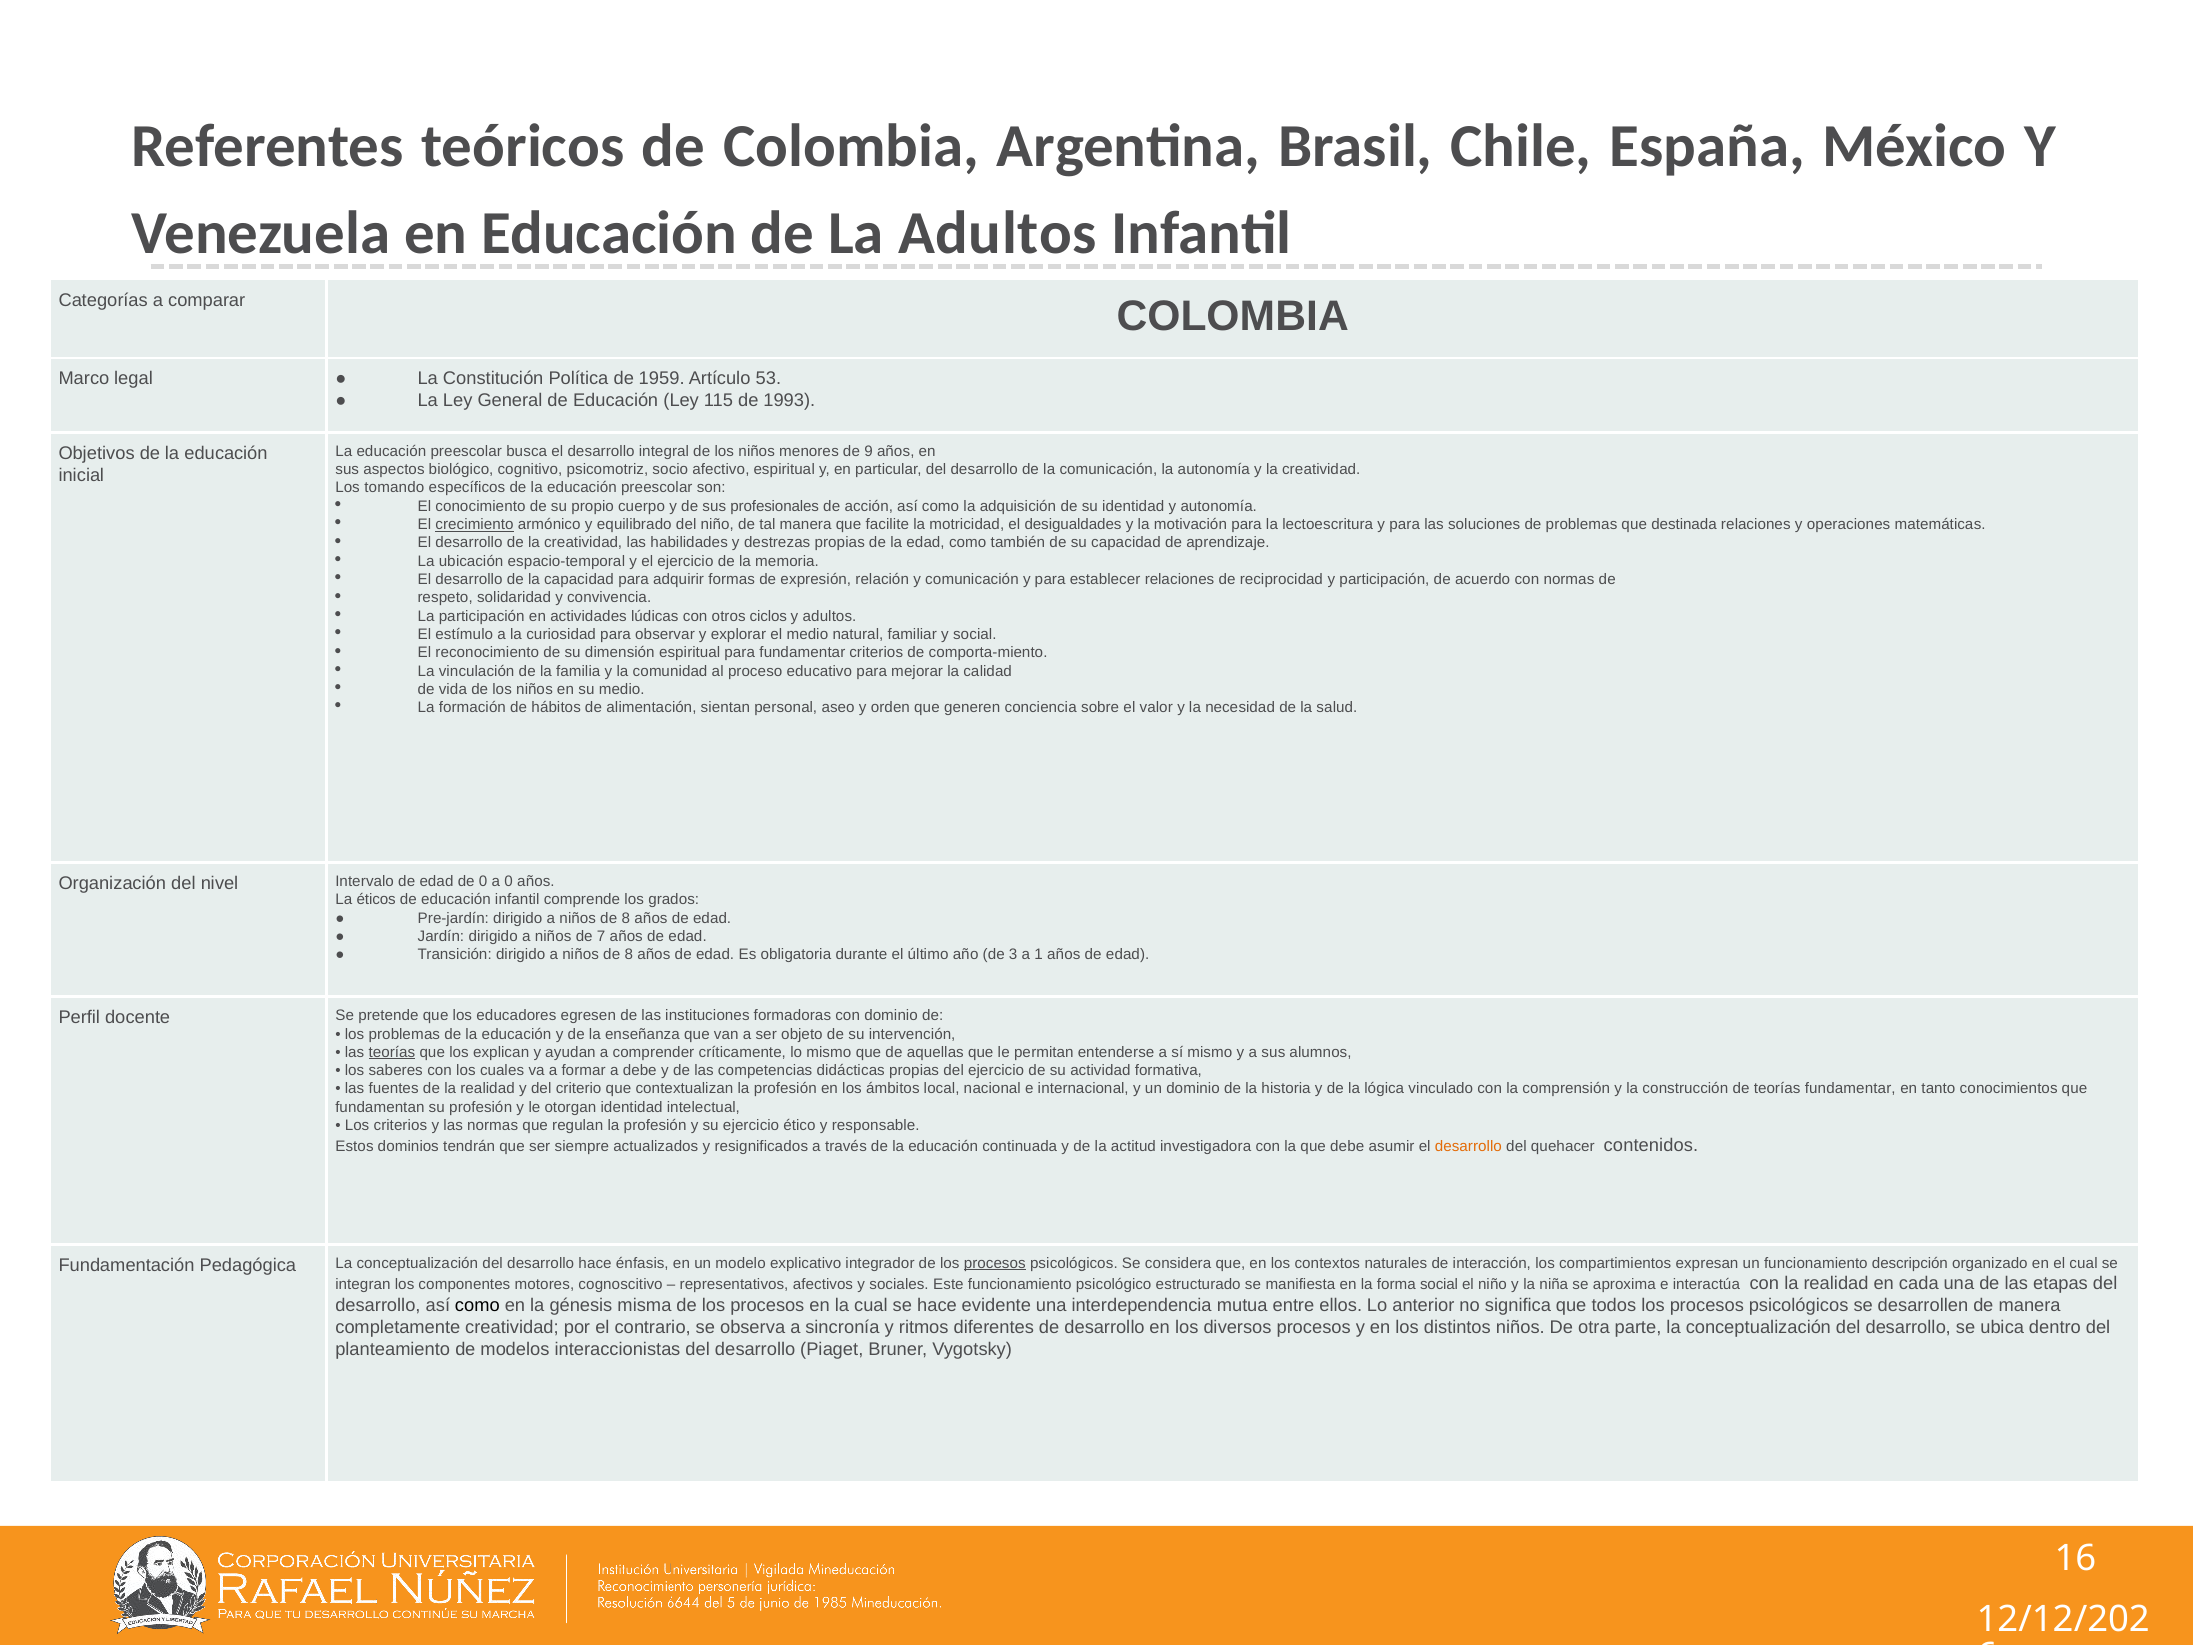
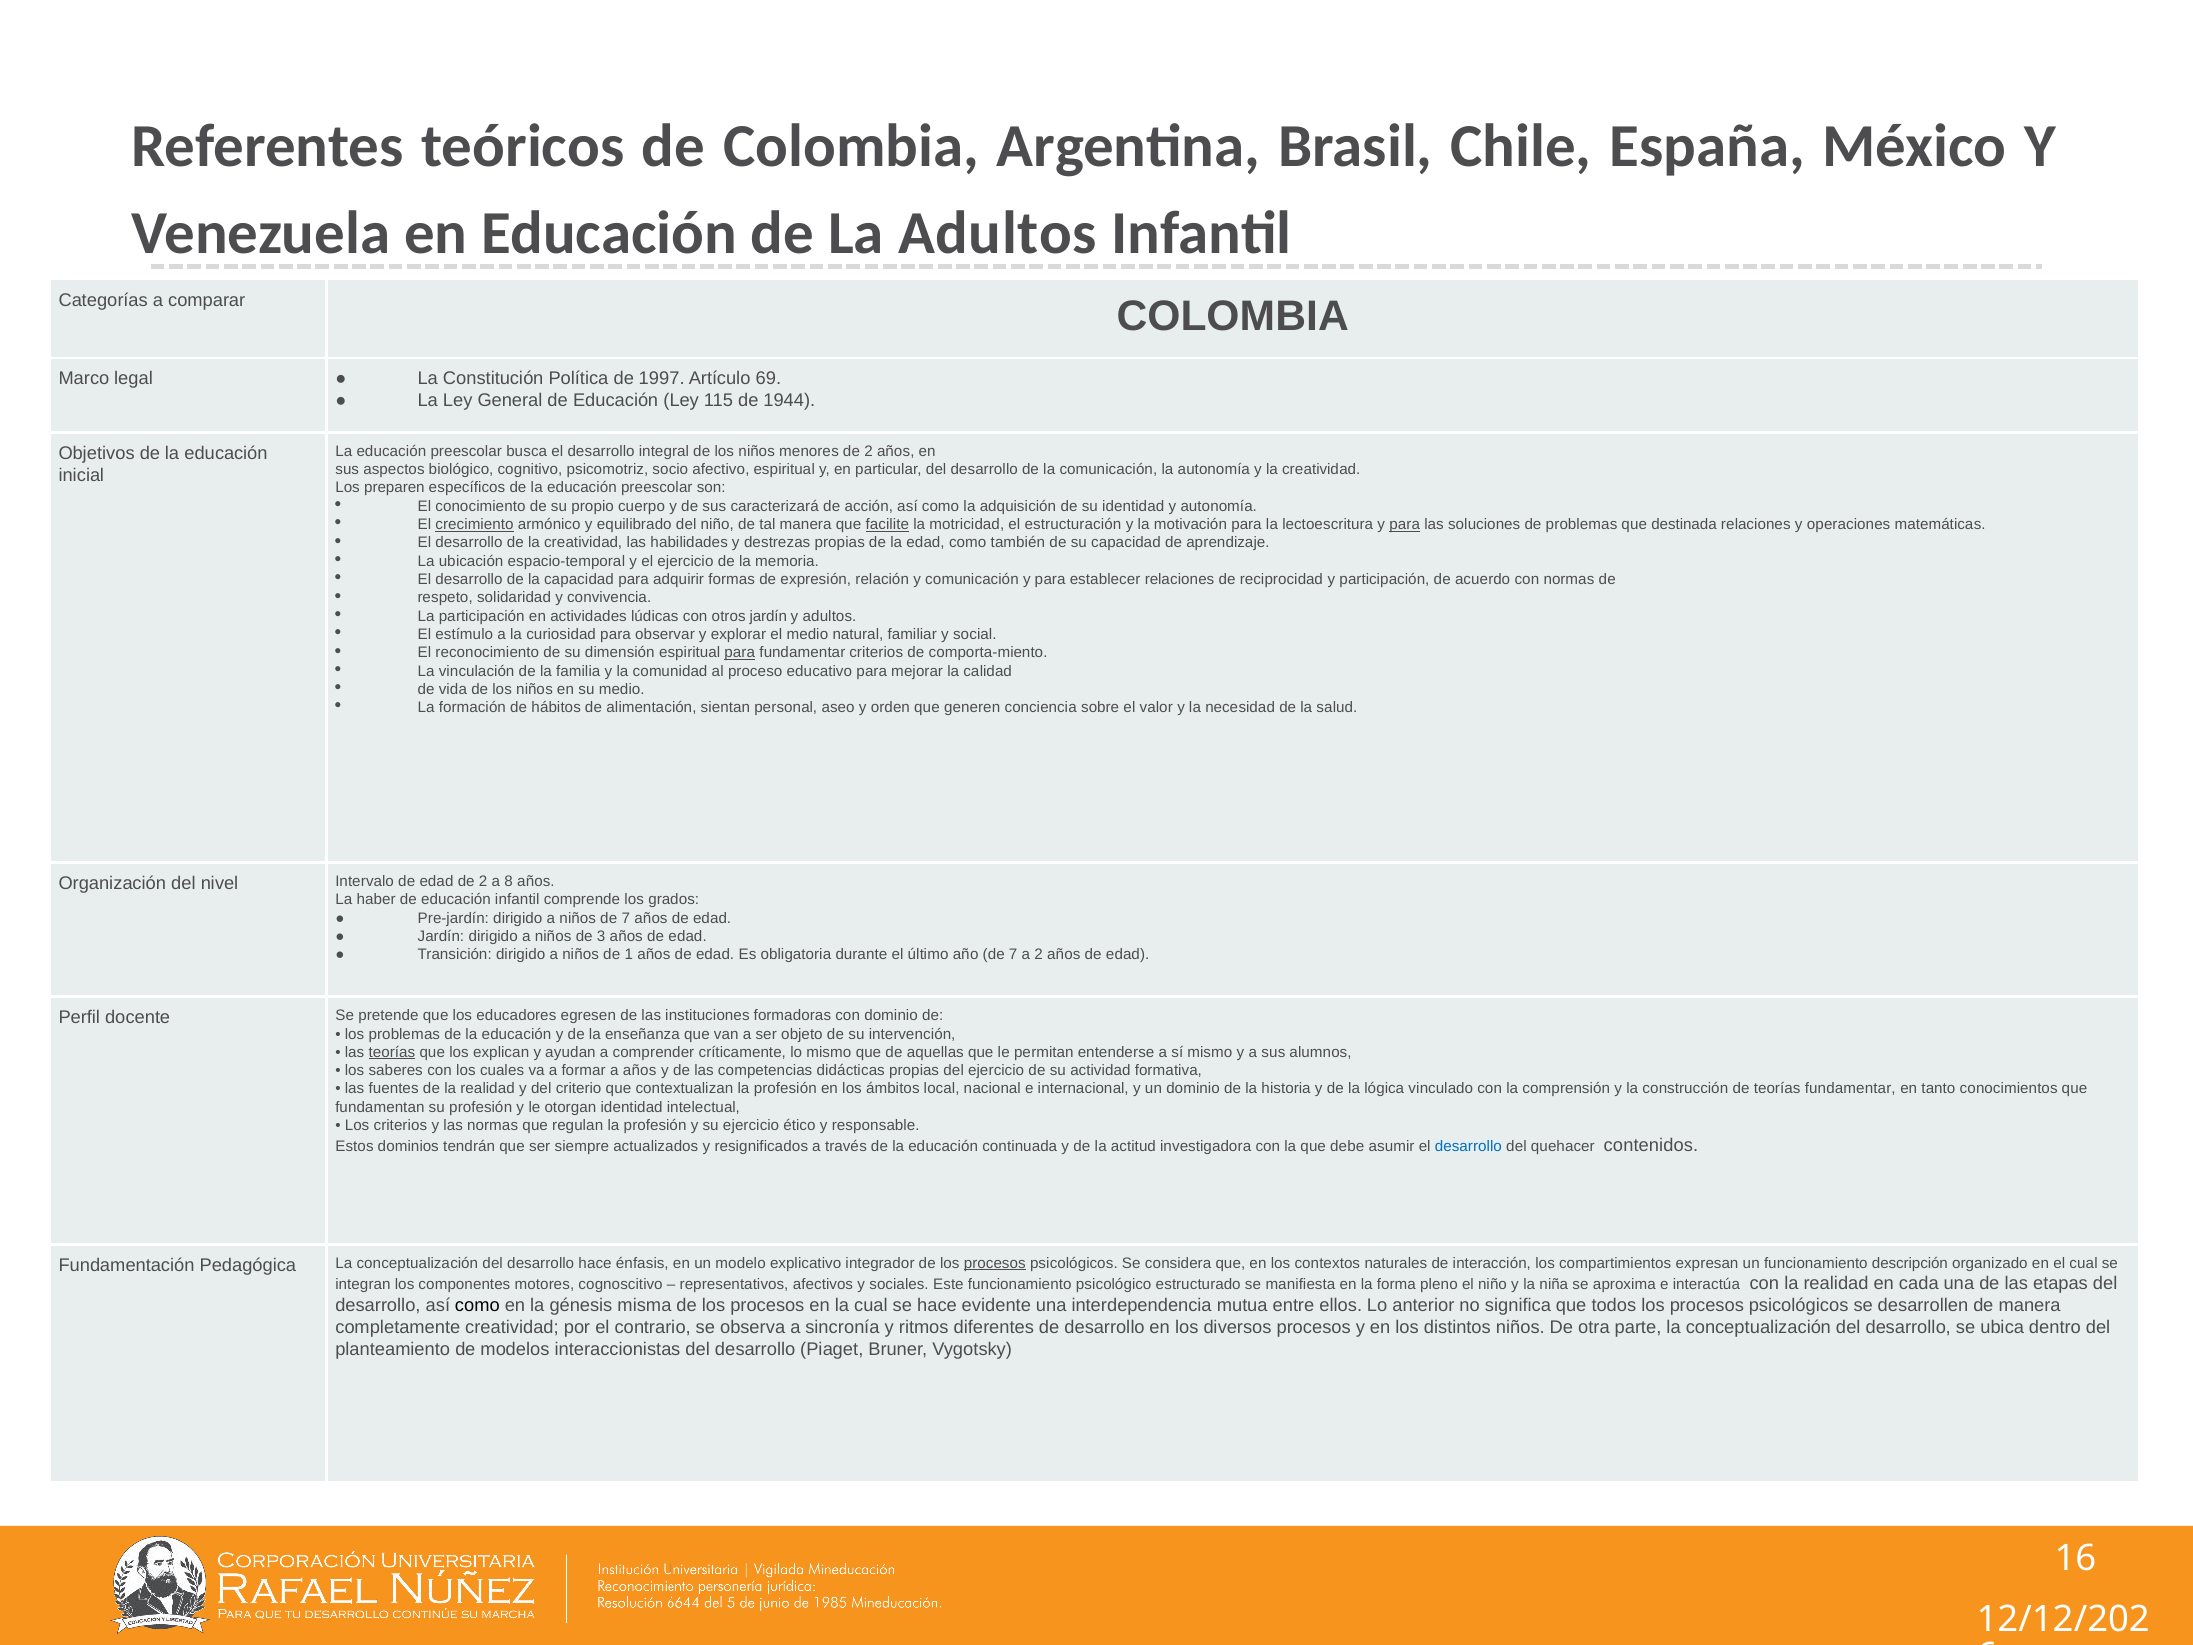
1959: 1959 -> 1997
53: 53 -> 69
1993: 1993 -> 1944
menores de 9: 9 -> 2
tomando: tomando -> preparen
profesionales: profesionales -> caracterizará
facilite underline: none -> present
desigualdades: desigualdades -> estructuración
para at (1405, 525) underline: none -> present
otros ciclos: ciclos -> jardín
para at (740, 653) underline: none -> present
edad de 0: 0 -> 2
a 0: 0 -> 8
éticos: éticos -> haber
8 at (626, 918): 8 -> 7
7: 7 -> 3
8 at (629, 955): 8 -> 1
año de 3: 3 -> 7
a 1: 1 -> 2
a debe: debe -> años
desarrollo at (1468, 1147) colour: orange -> blue
forma social: social -> pleno
